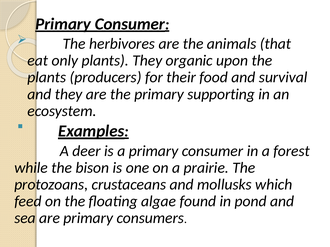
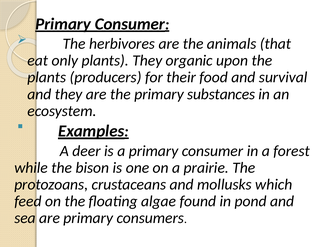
supporting: supporting -> substances
